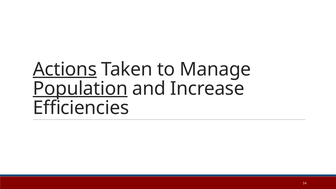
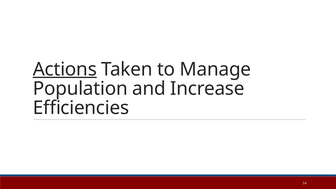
Population underline: present -> none
